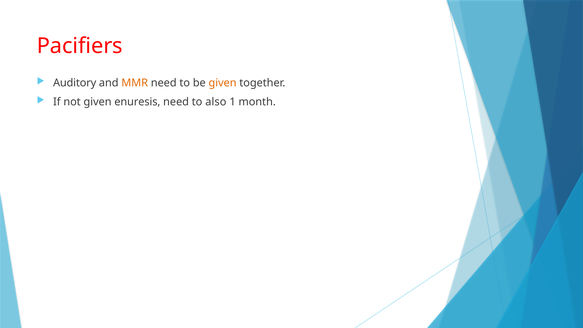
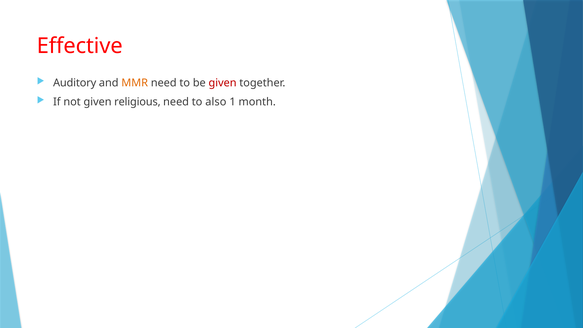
Pacifiers: Pacifiers -> Effective
given at (223, 83) colour: orange -> red
enuresis: enuresis -> religious
